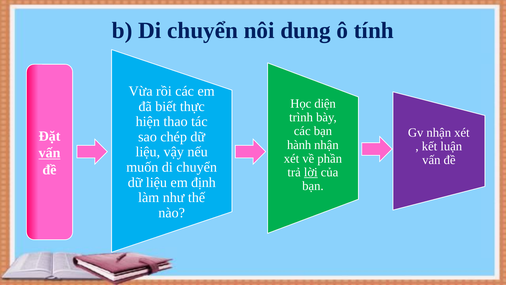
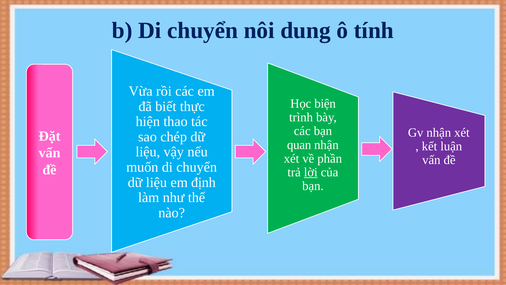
diện: diện -> biện
hành: hành -> quan
vấn at (50, 153) underline: present -> none
